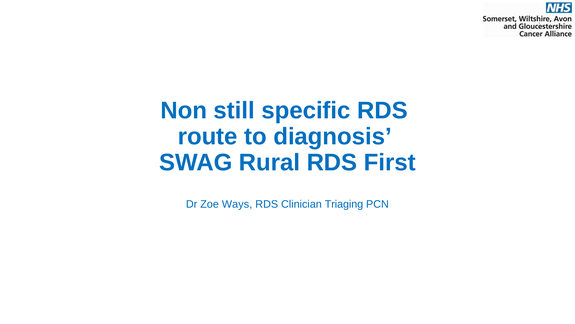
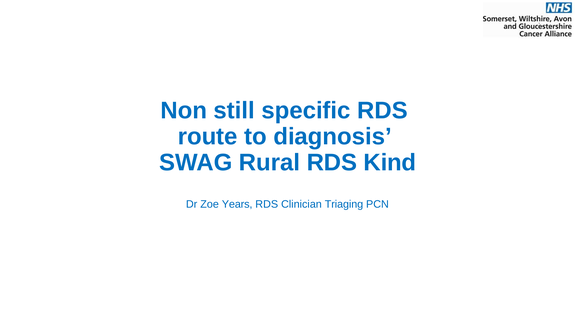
First: First -> Kind
Ways: Ways -> Years
